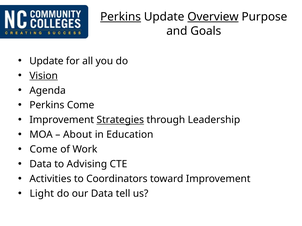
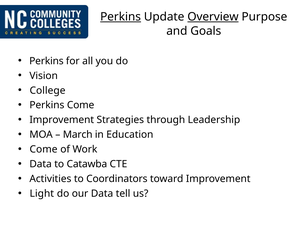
Update at (46, 61): Update -> Perkins
Vision underline: present -> none
Agenda: Agenda -> College
Strategies underline: present -> none
About: About -> March
Advising: Advising -> Catawba
